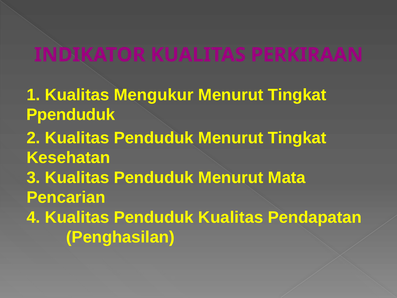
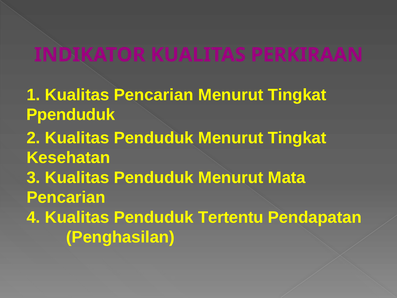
Kualitas Mengukur: Mengukur -> Pencarian
Penduduk Kualitas: Kualitas -> Tertentu
